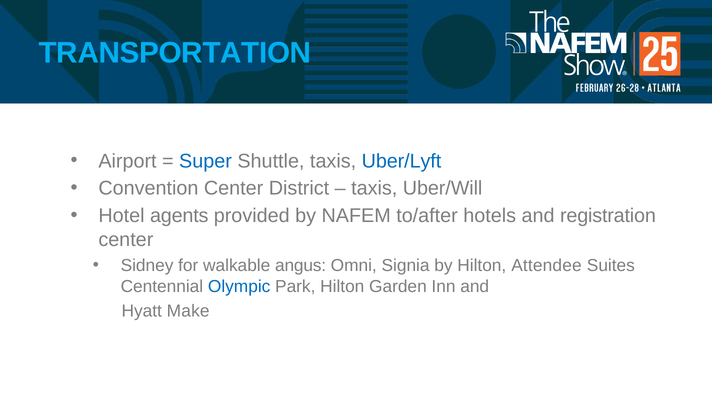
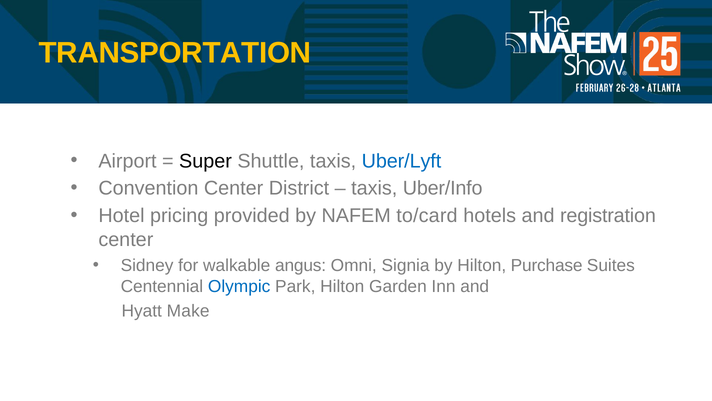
TRANSPORTATION colour: light blue -> yellow
Super colour: blue -> black
Uber/Will: Uber/Will -> Uber/Info
agents: agents -> pricing
to/after: to/after -> to/card
Attendee: Attendee -> Purchase
